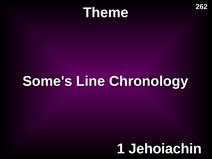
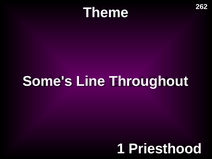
Chronology: Chronology -> Throughout
Jehoiachin: Jehoiachin -> Priesthood
